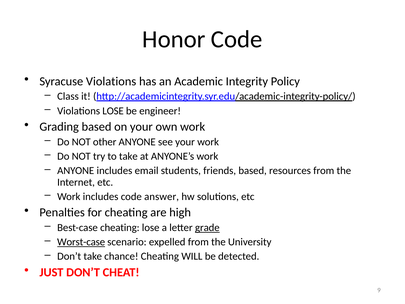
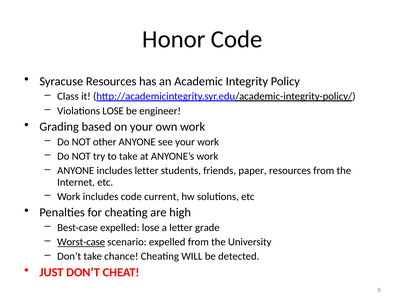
Syracuse Violations: Violations -> Resources
includes email: email -> letter
friends based: based -> paper
answer: answer -> current
Best-case cheating: cheating -> expelled
grade underline: present -> none
